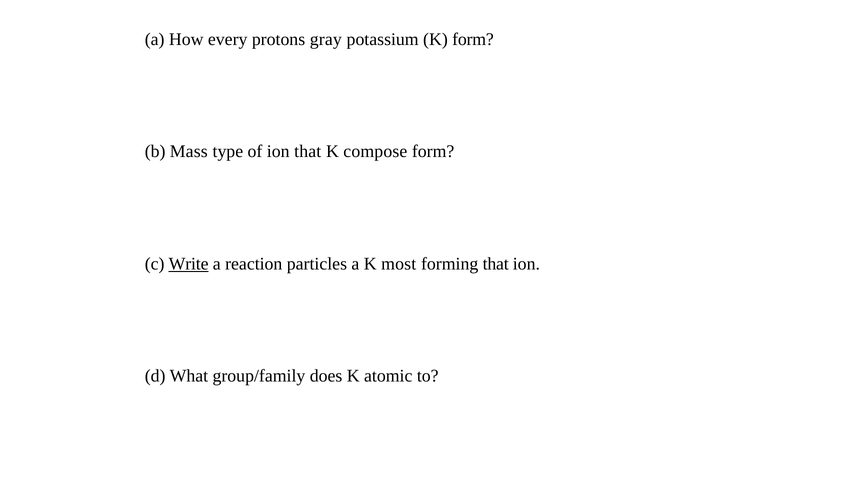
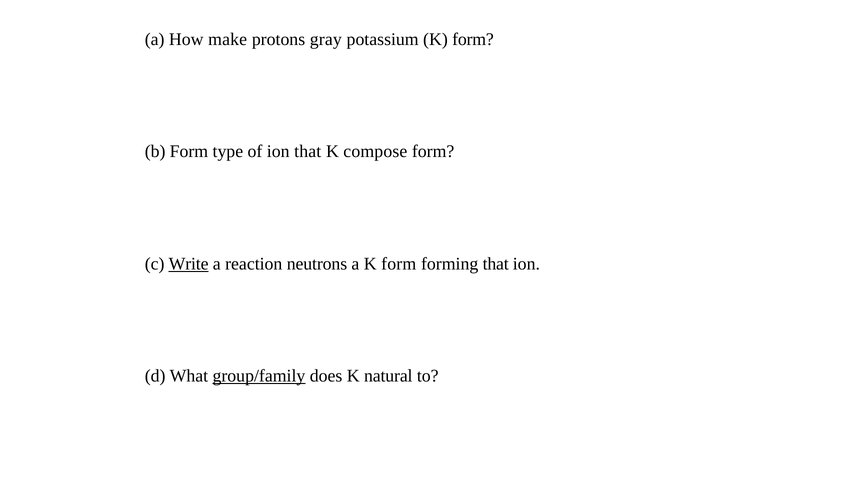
every: every -> make
b Mass: Mass -> Form
particles: particles -> neutrons
a K most: most -> form
group/family underline: none -> present
atomic: atomic -> natural
